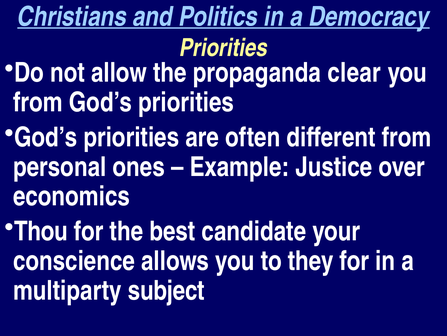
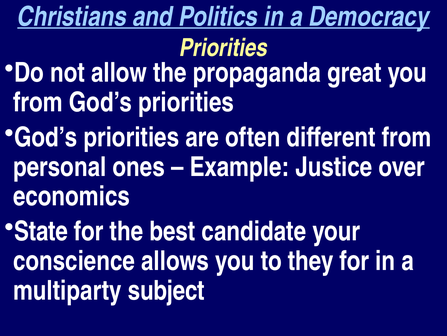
clear: clear -> great
Thou: Thou -> State
